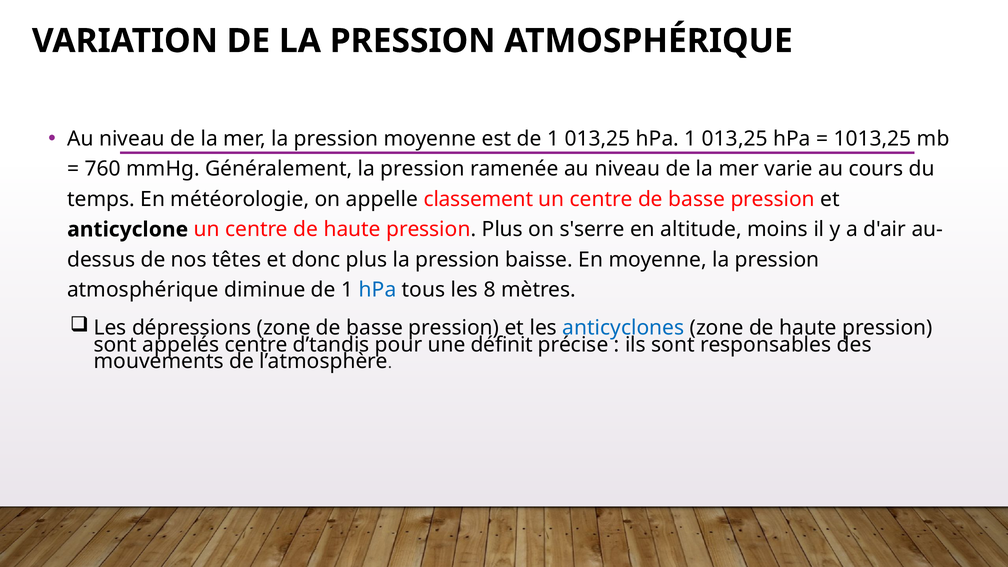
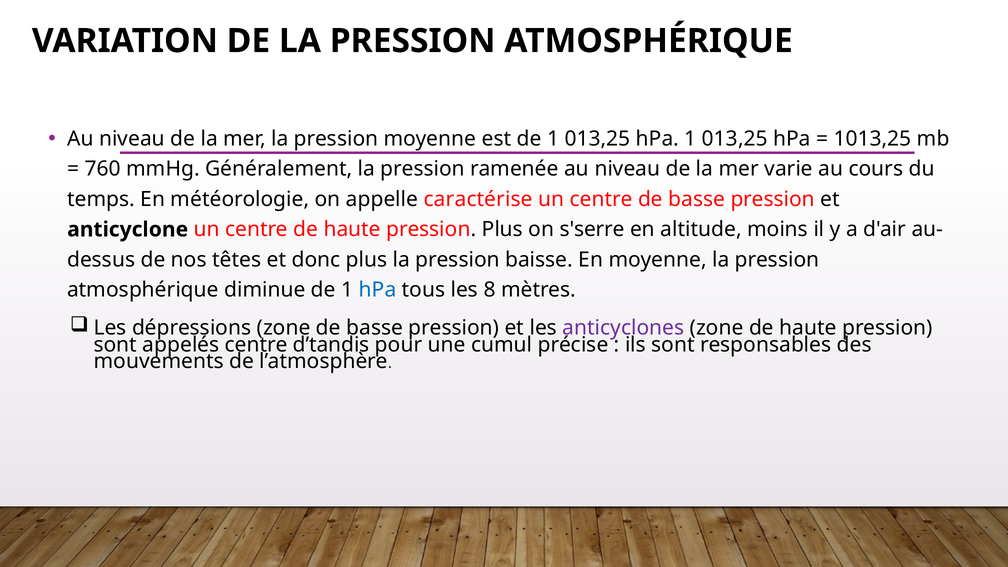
classement: classement -> caractérise
anticyclones colour: blue -> purple
définit: définit -> cumul
